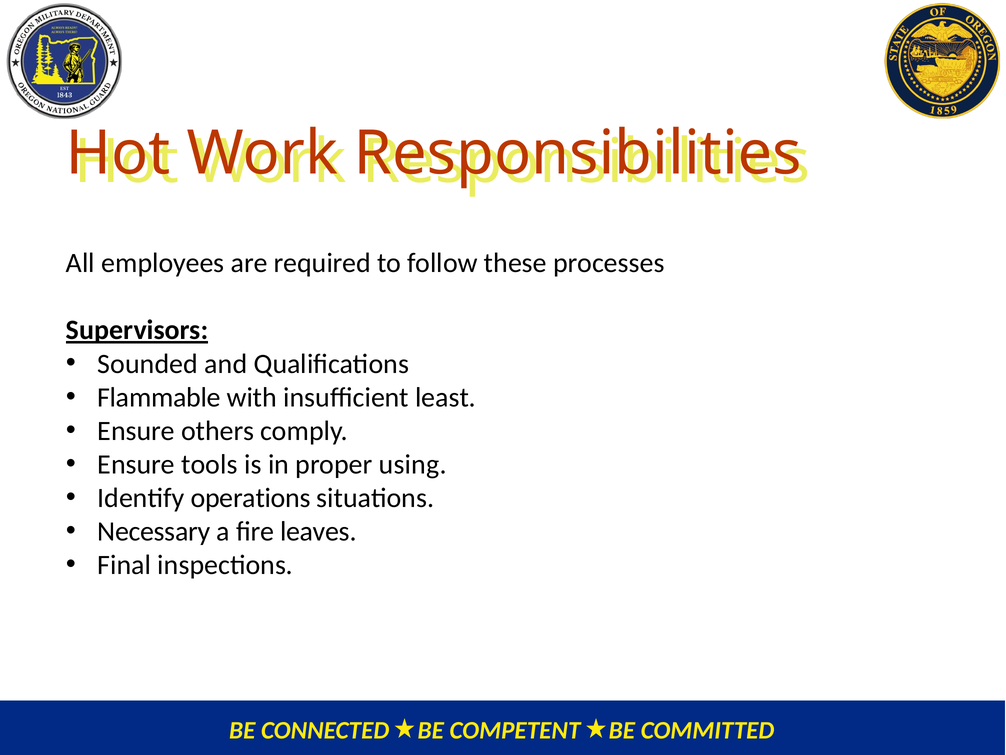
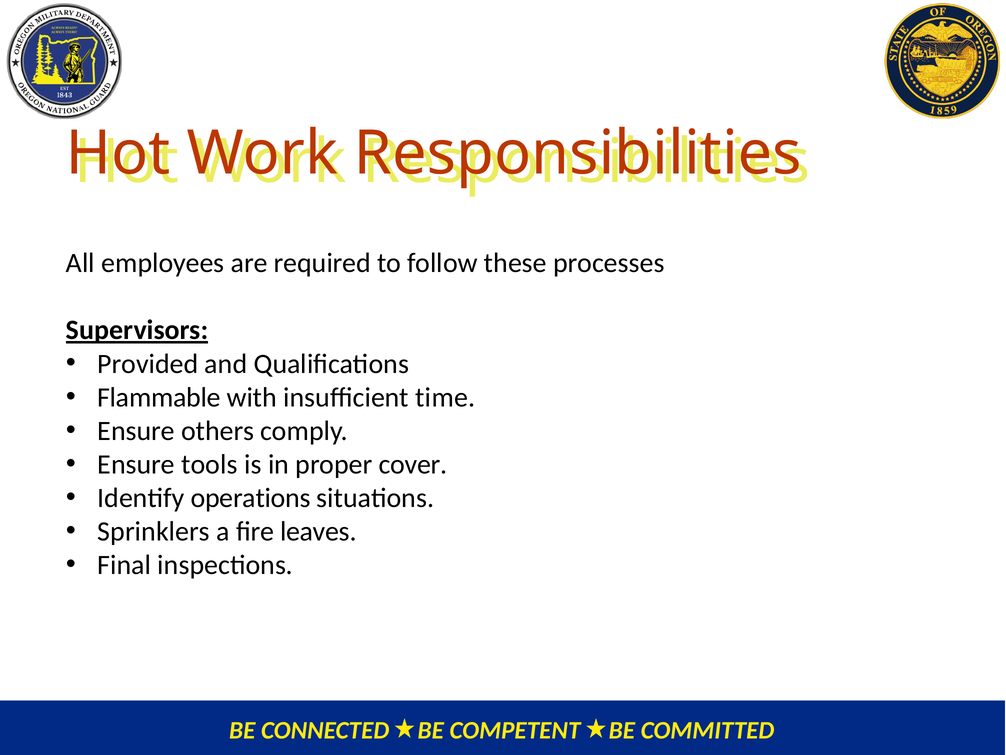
Sounded: Sounded -> Provided
least: least -> time
using: using -> cover
Necessary: Necessary -> Sprinklers
